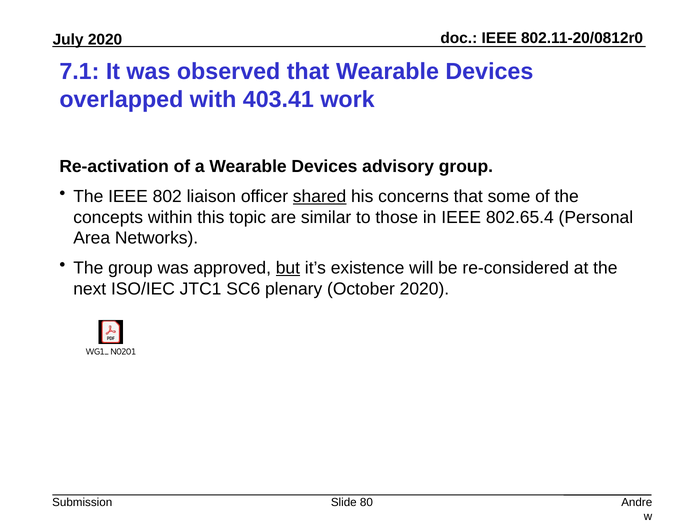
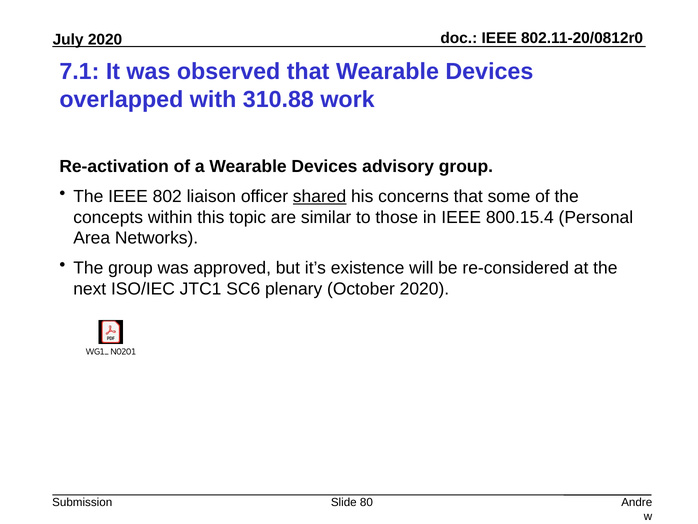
403.41: 403.41 -> 310.88
802.65.4: 802.65.4 -> 800.15.4
but underline: present -> none
